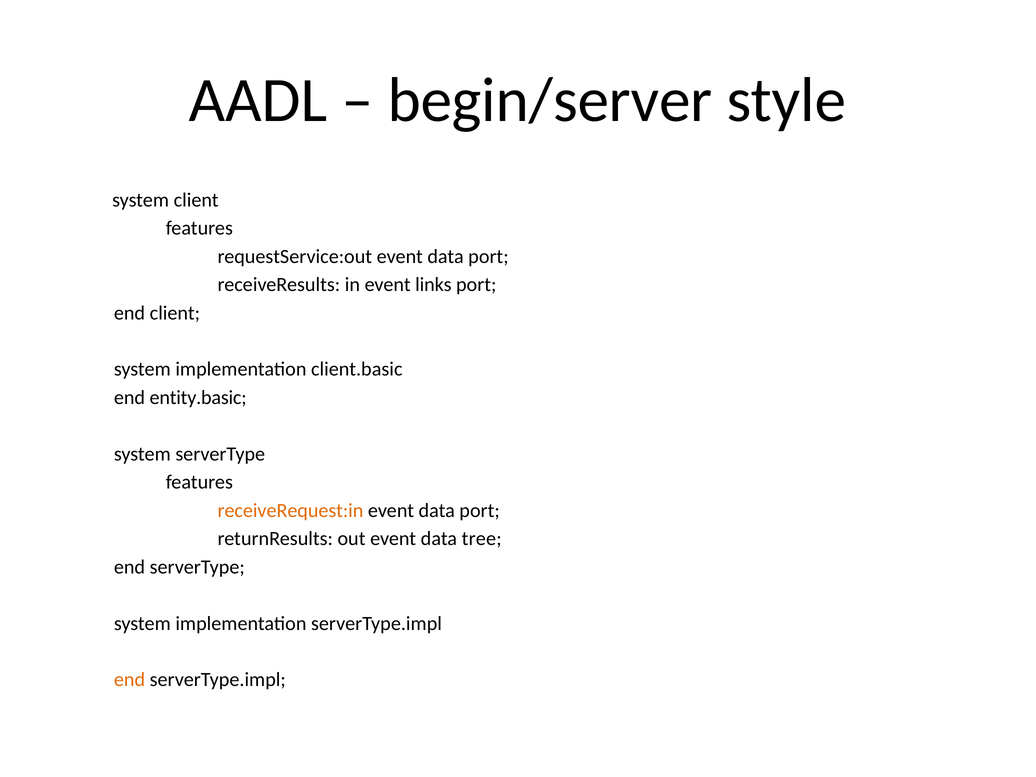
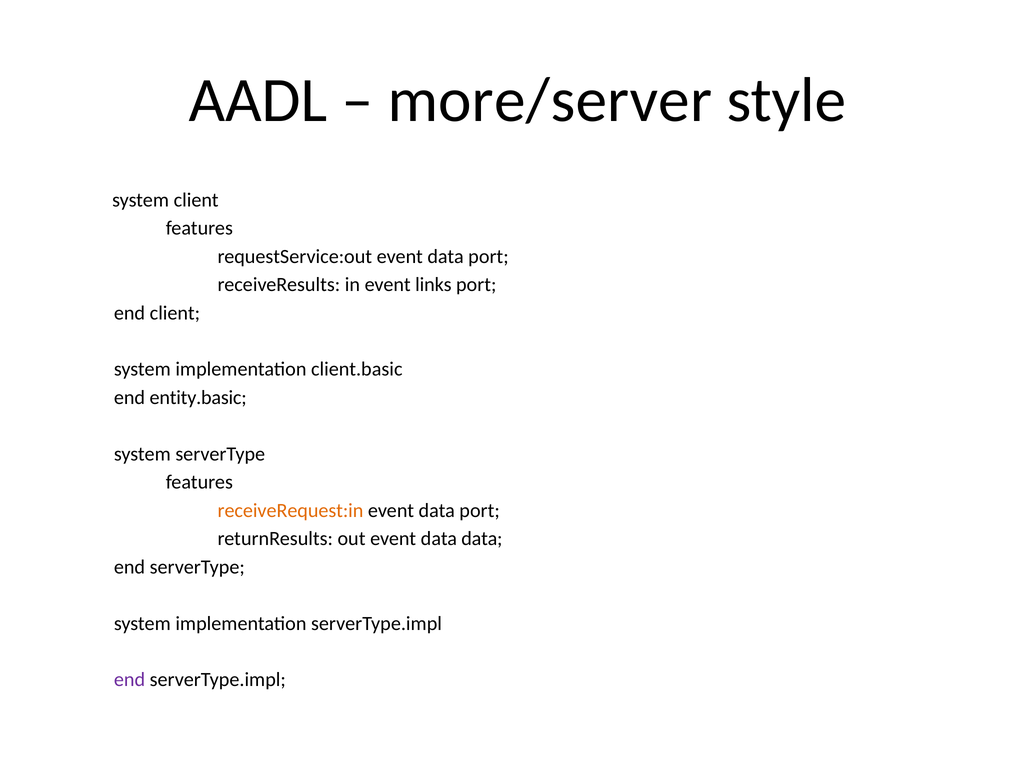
begin/server: begin/server -> more/server
data tree: tree -> data
end at (130, 680) colour: orange -> purple
